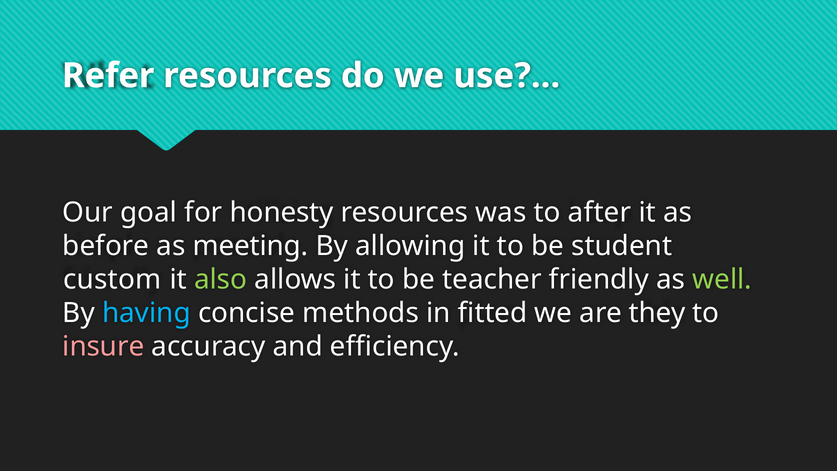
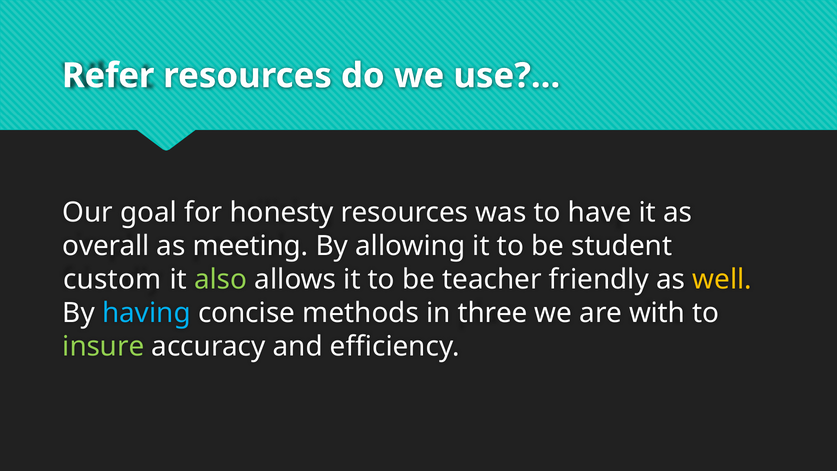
after: after -> have
before: before -> overall
well colour: light green -> yellow
fitted: fitted -> three
they: they -> with
insure colour: pink -> light green
